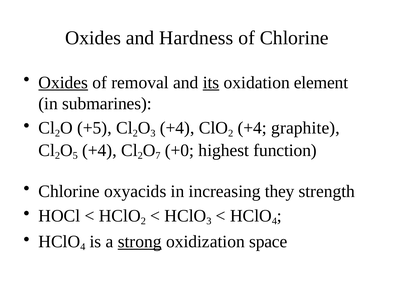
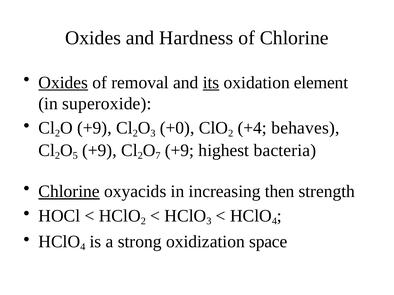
submarines: submarines -> superoxide
+5 at (94, 128): +5 -> +9
+4 at (177, 128): +4 -> +0
graphite: graphite -> behaves
+4 at (99, 151): +4 -> +9
+0 at (179, 151): +0 -> +9
function: function -> bacteria
Chlorine at (69, 192) underline: none -> present
they: they -> then
strong underline: present -> none
